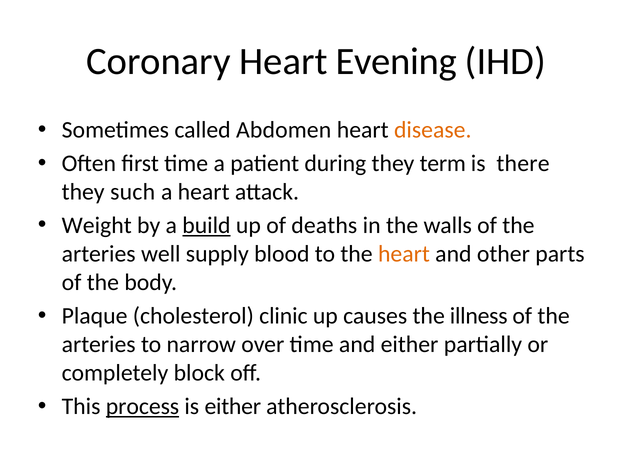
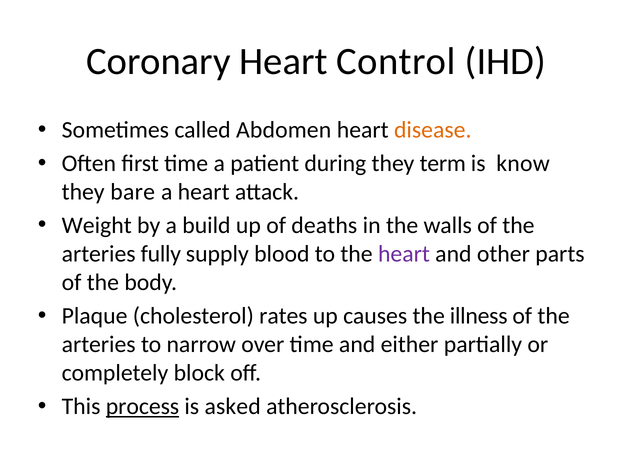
Evening: Evening -> Control
there: there -> know
such: such -> bare
build underline: present -> none
well: well -> fully
heart at (404, 254) colour: orange -> purple
clinic: clinic -> rates
is either: either -> asked
